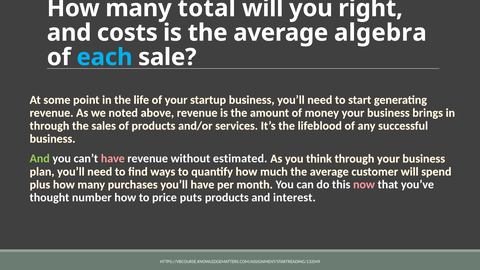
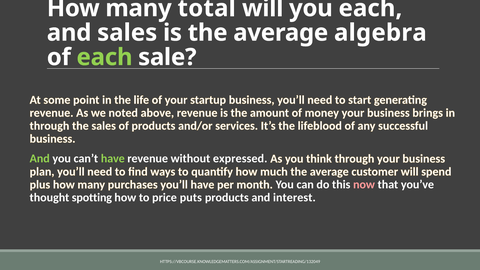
you right: right -> each
and costs: costs -> sales
each at (105, 57) colour: light blue -> light green
have at (113, 159) colour: pink -> light green
estimated: estimated -> expressed
number: number -> spotting
